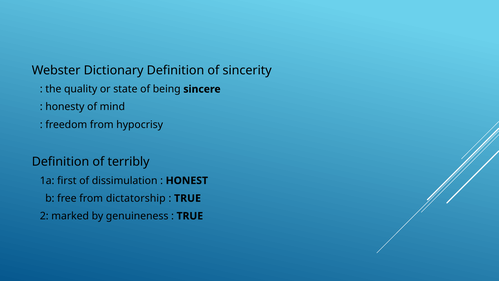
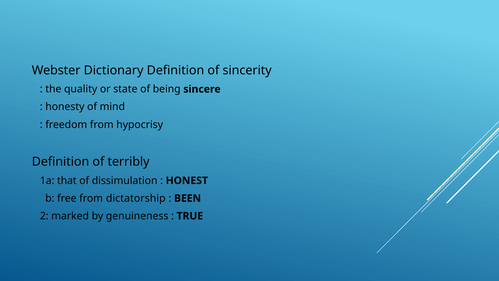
first: first -> that
TRUE at (188, 198): TRUE -> BEEN
